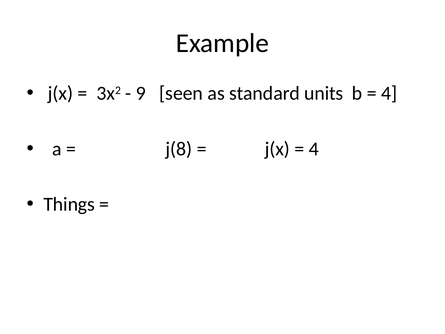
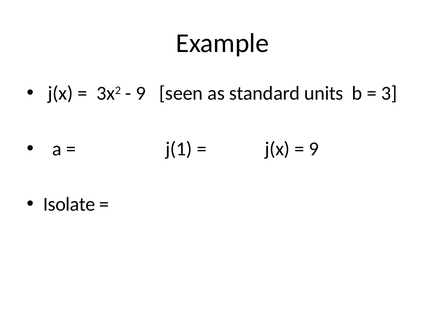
4 at (389, 93): 4 -> 3
j(8: j(8 -> j(1
4 at (314, 149): 4 -> 9
Things: Things -> Isolate
